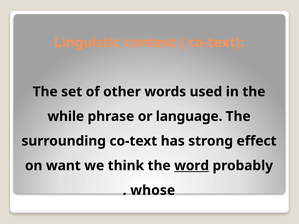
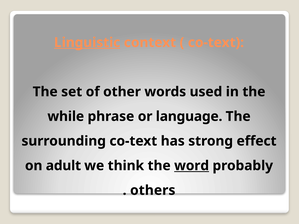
Linguistic underline: none -> present
want: want -> adult
whose: whose -> others
